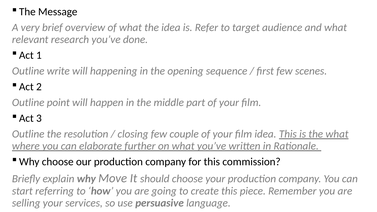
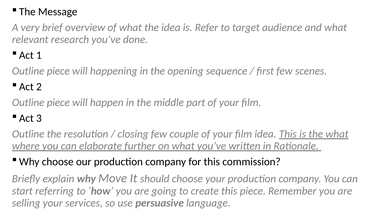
write at (58, 71): write -> piece
point at (58, 103): point -> piece
